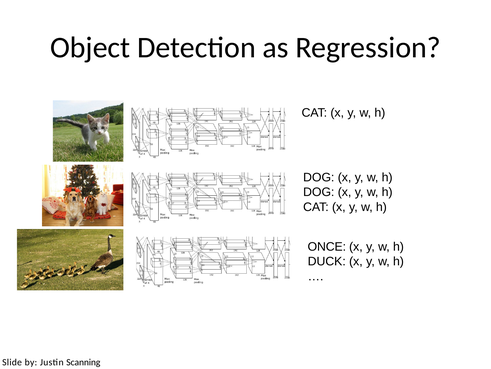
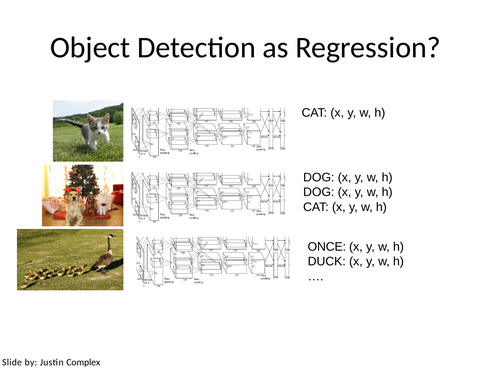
Scanning: Scanning -> Complex
